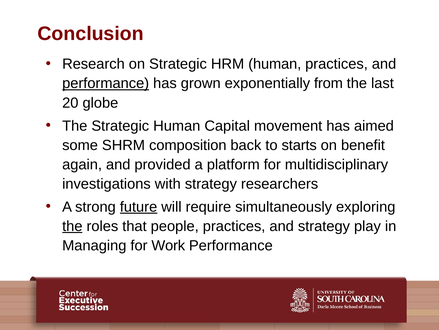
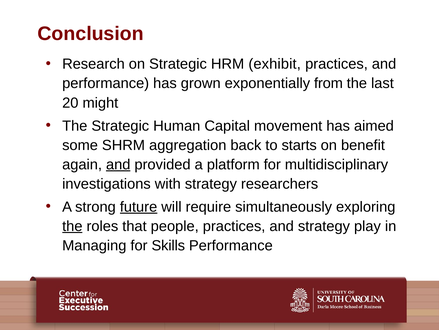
HRM human: human -> exhibit
performance at (106, 83) underline: present -> none
globe: globe -> might
composition: composition -> aggregation
and at (118, 164) underline: none -> present
Work: Work -> Skills
